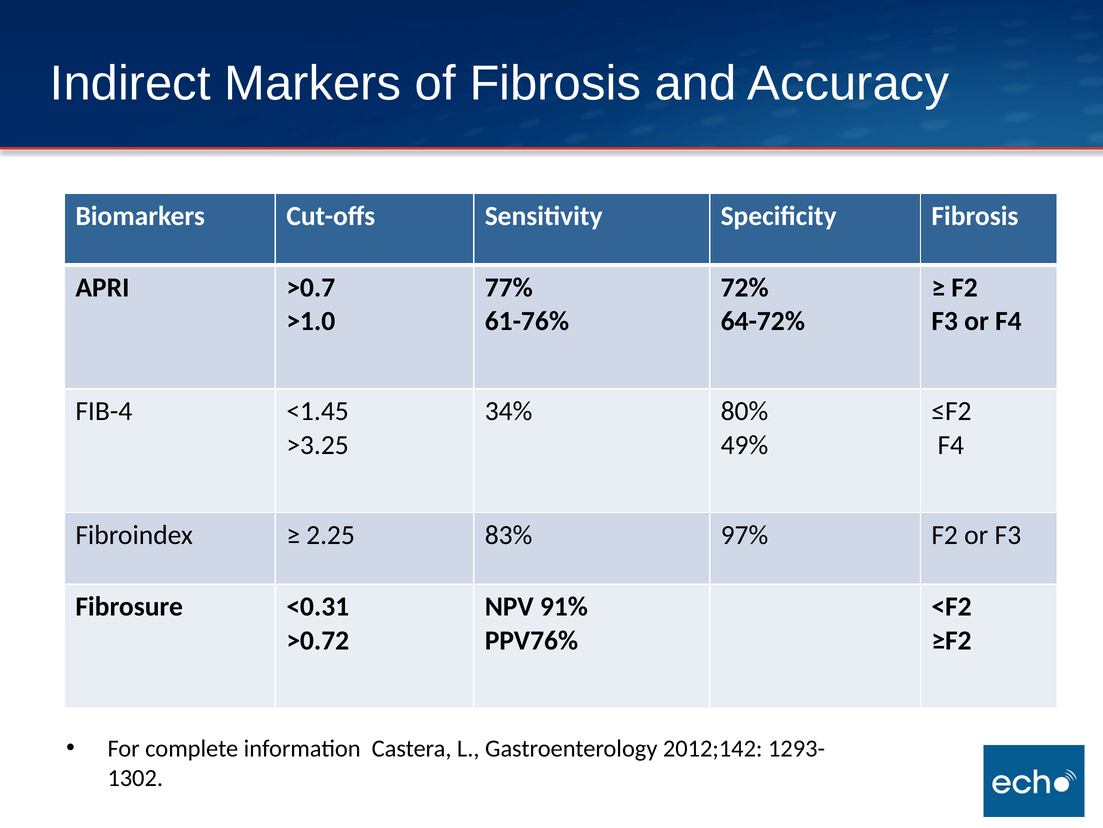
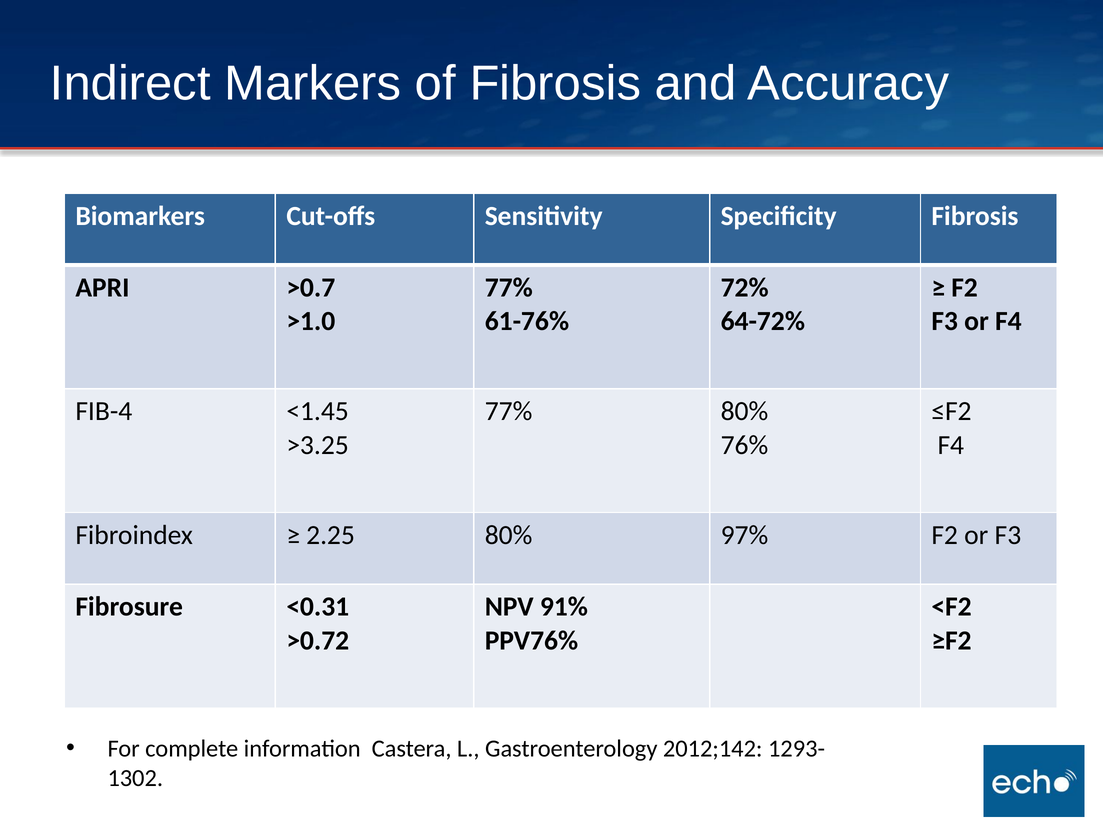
34% at (509, 411): 34% -> 77%
49%: 49% -> 76%
2.25 83%: 83% -> 80%
